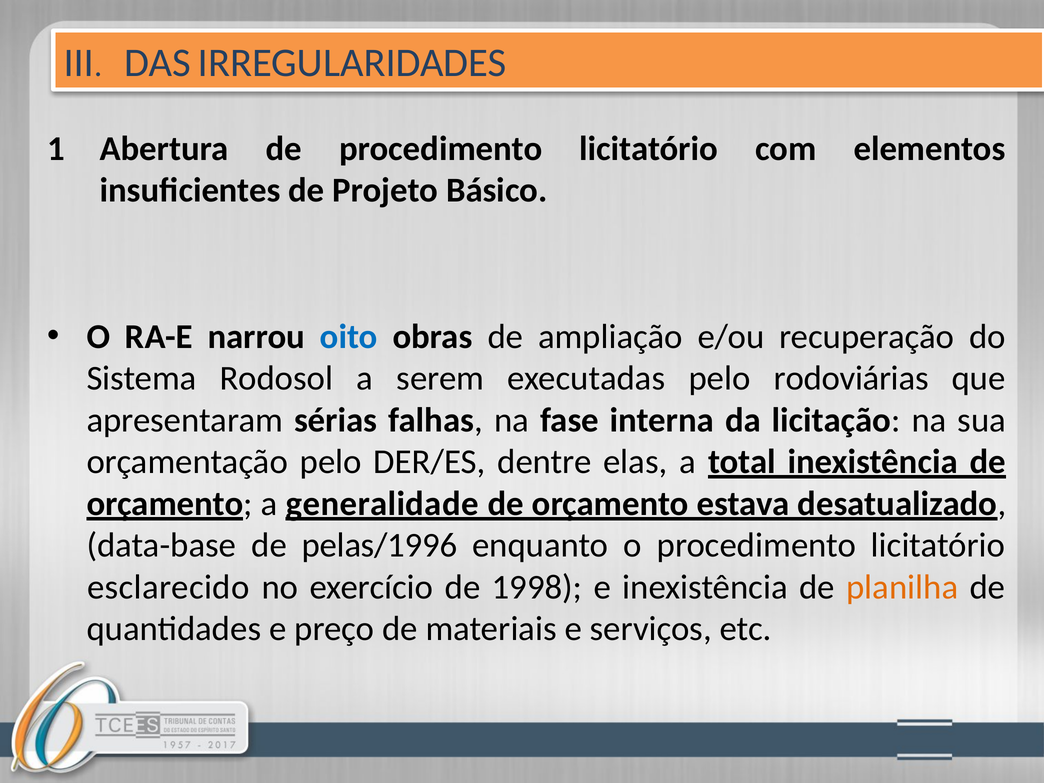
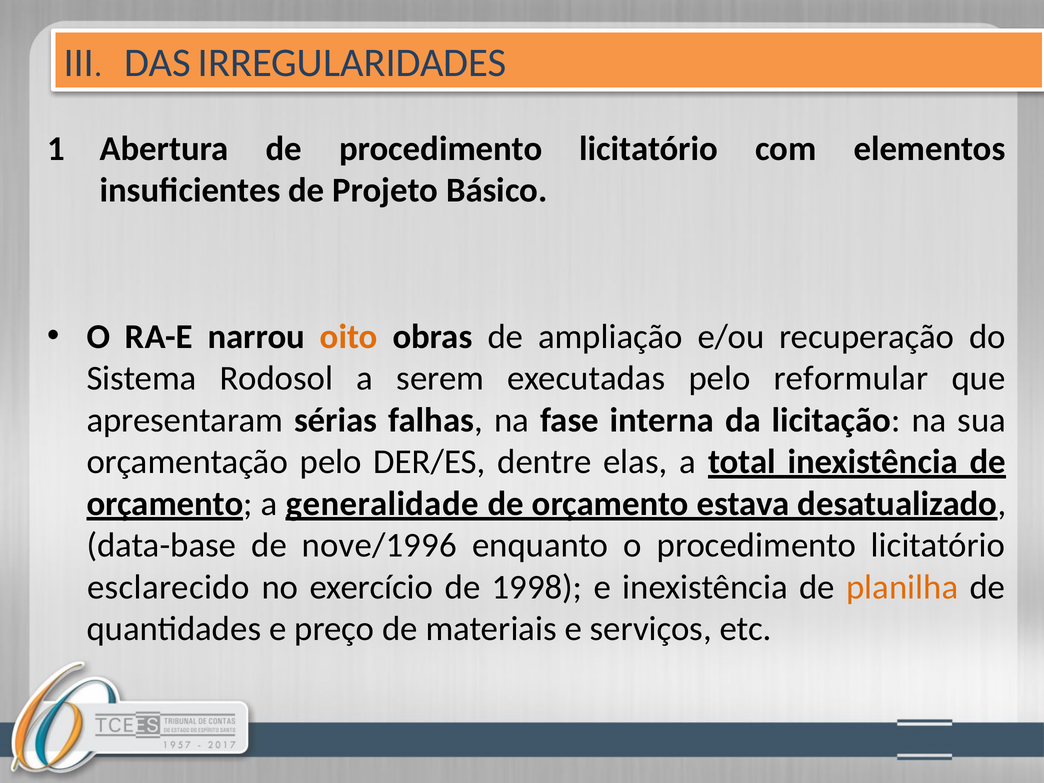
oito colour: blue -> orange
rodoviárias: rodoviárias -> reformular
pelas/1996: pelas/1996 -> nove/1996
